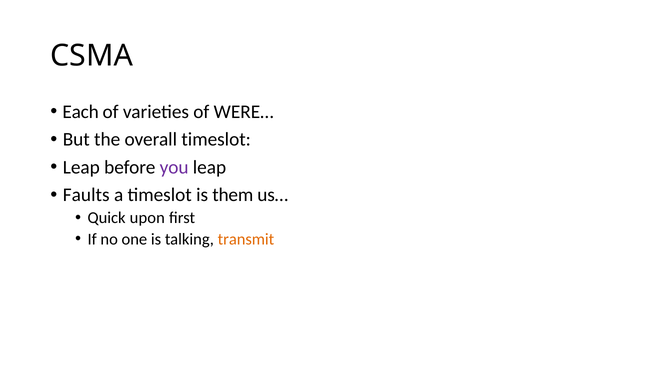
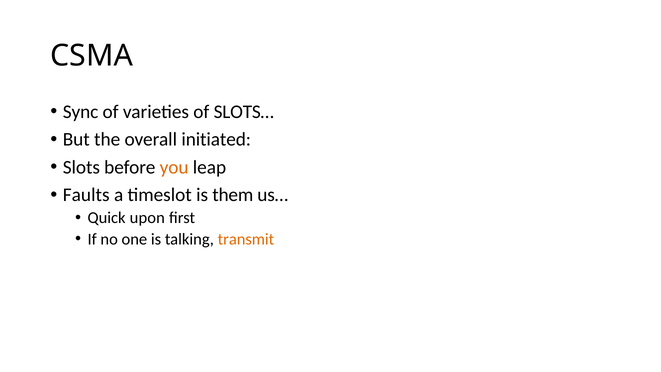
Each: Each -> Sync
WERE…: WERE… -> SLOTS…
overall timeslot: timeslot -> initiated
Leap at (81, 167): Leap -> Slots
you colour: purple -> orange
